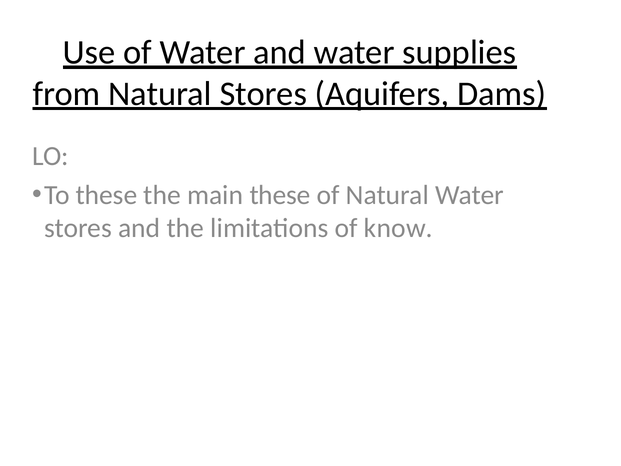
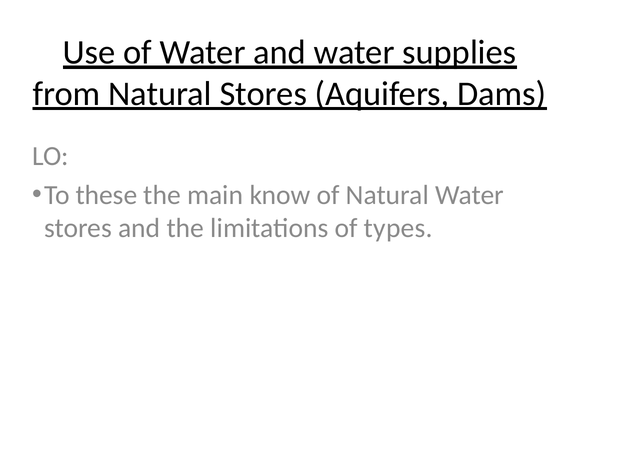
main these: these -> know
know: know -> types
